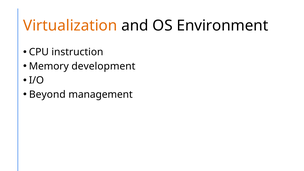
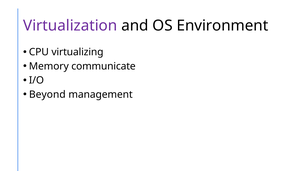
Virtualization colour: orange -> purple
instruction: instruction -> virtualizing
development: development -> communicate
